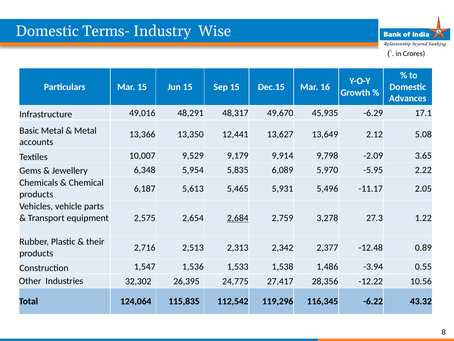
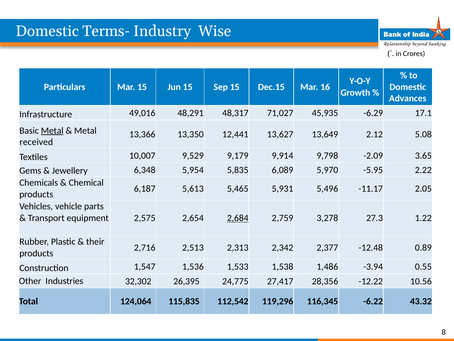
49,670: 49,670 -> 71,027
Metal at (52, 130) underline: none -> present
accounts: accounts -> received
